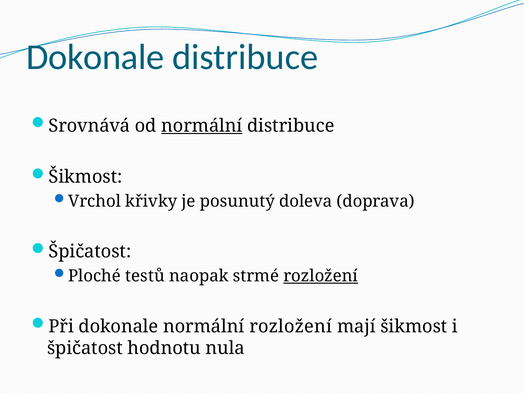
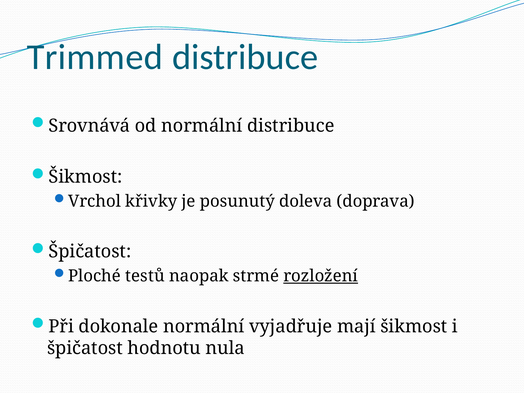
Dokonale at (95, 57): Dokonale -> Trimmed
normální at (202, 126) underline: present -> none
normální rozložení: rozložení -> vyjadřuje
